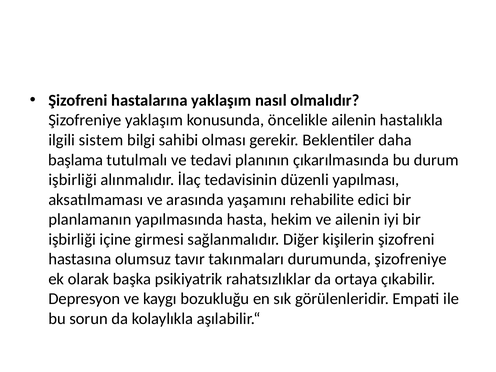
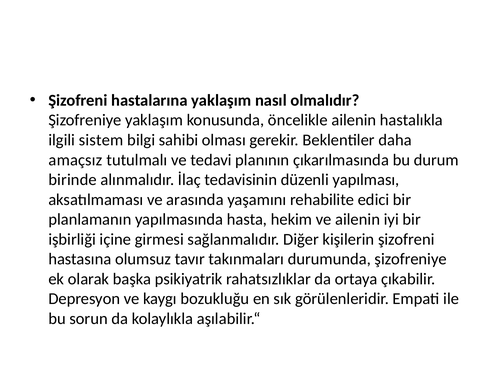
başlama: başlama -> amaçsız
işbirliği at (73, 180): işbirliği -> birinde
